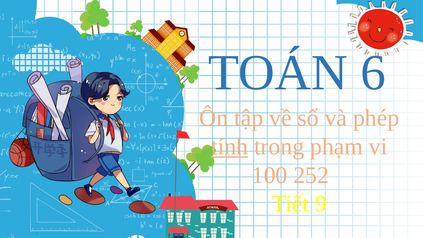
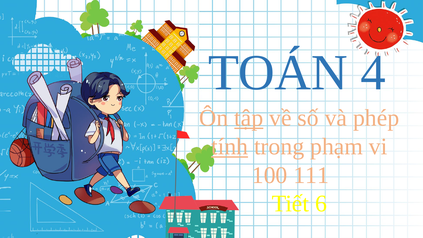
6: 6 -> 4
tập underline: none -> present
252: 252 -> 111
9: 9 -> 6
